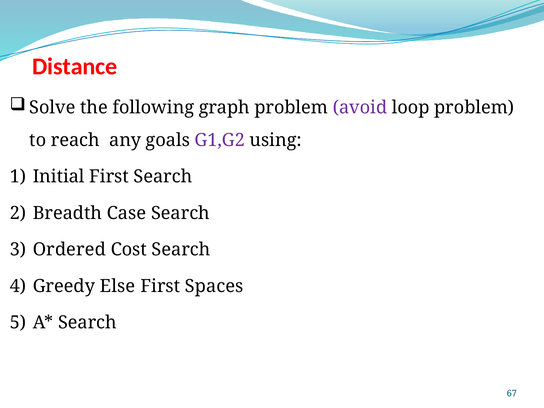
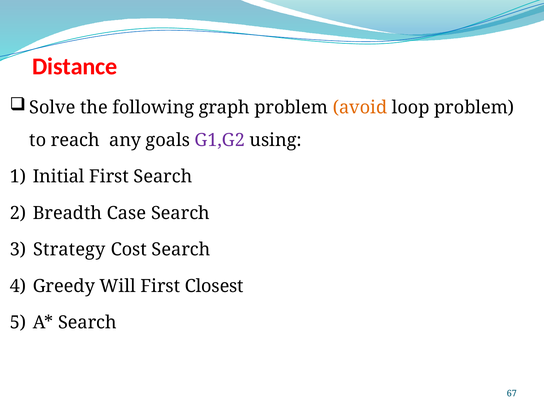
avoid colour: purple -> orange
Ordered: Ordered -> Strategy
Else: Else -> Will
Spaces: Spaces -> Closest
